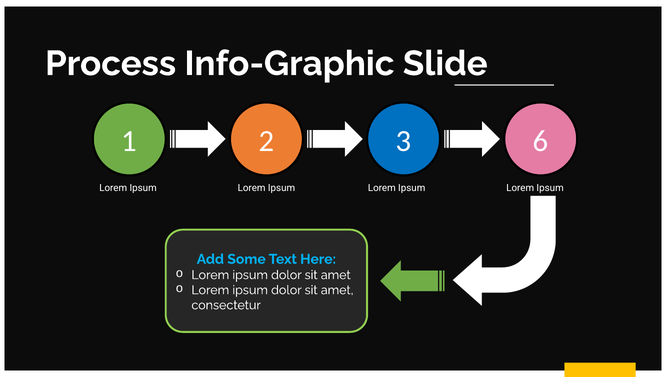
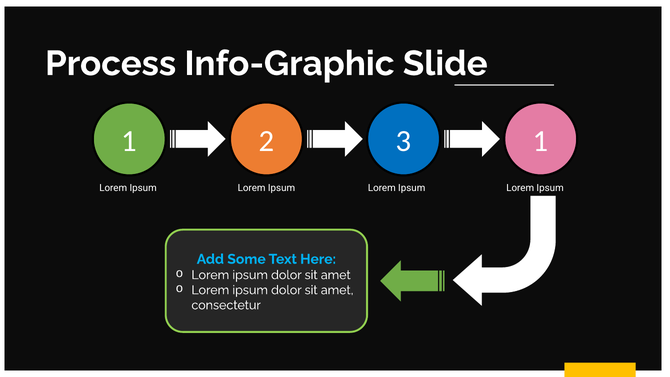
3 6: 6 -> 1
